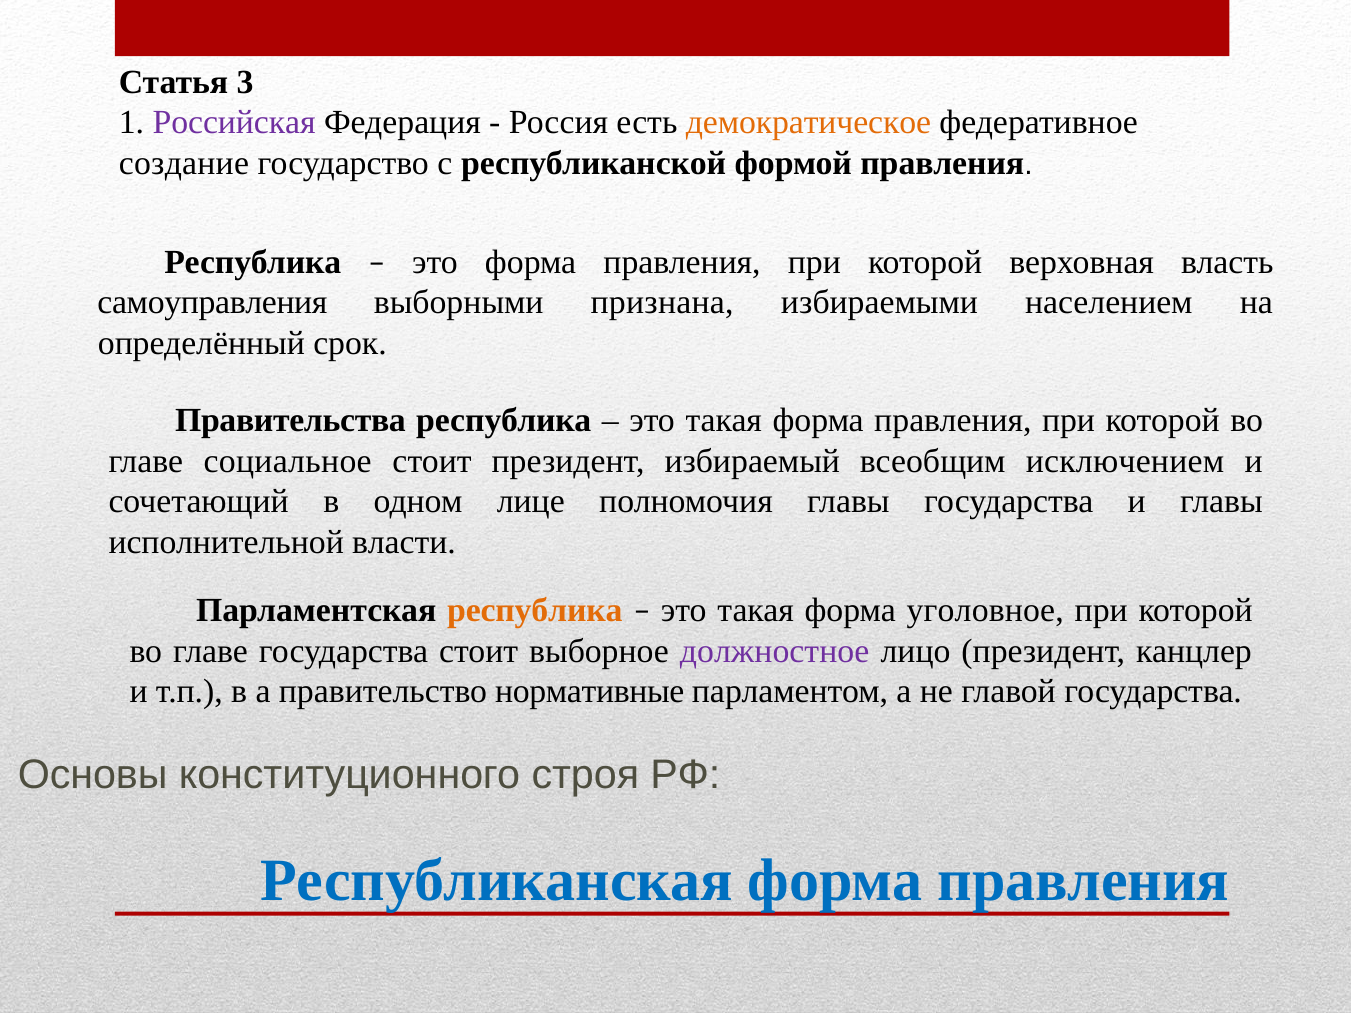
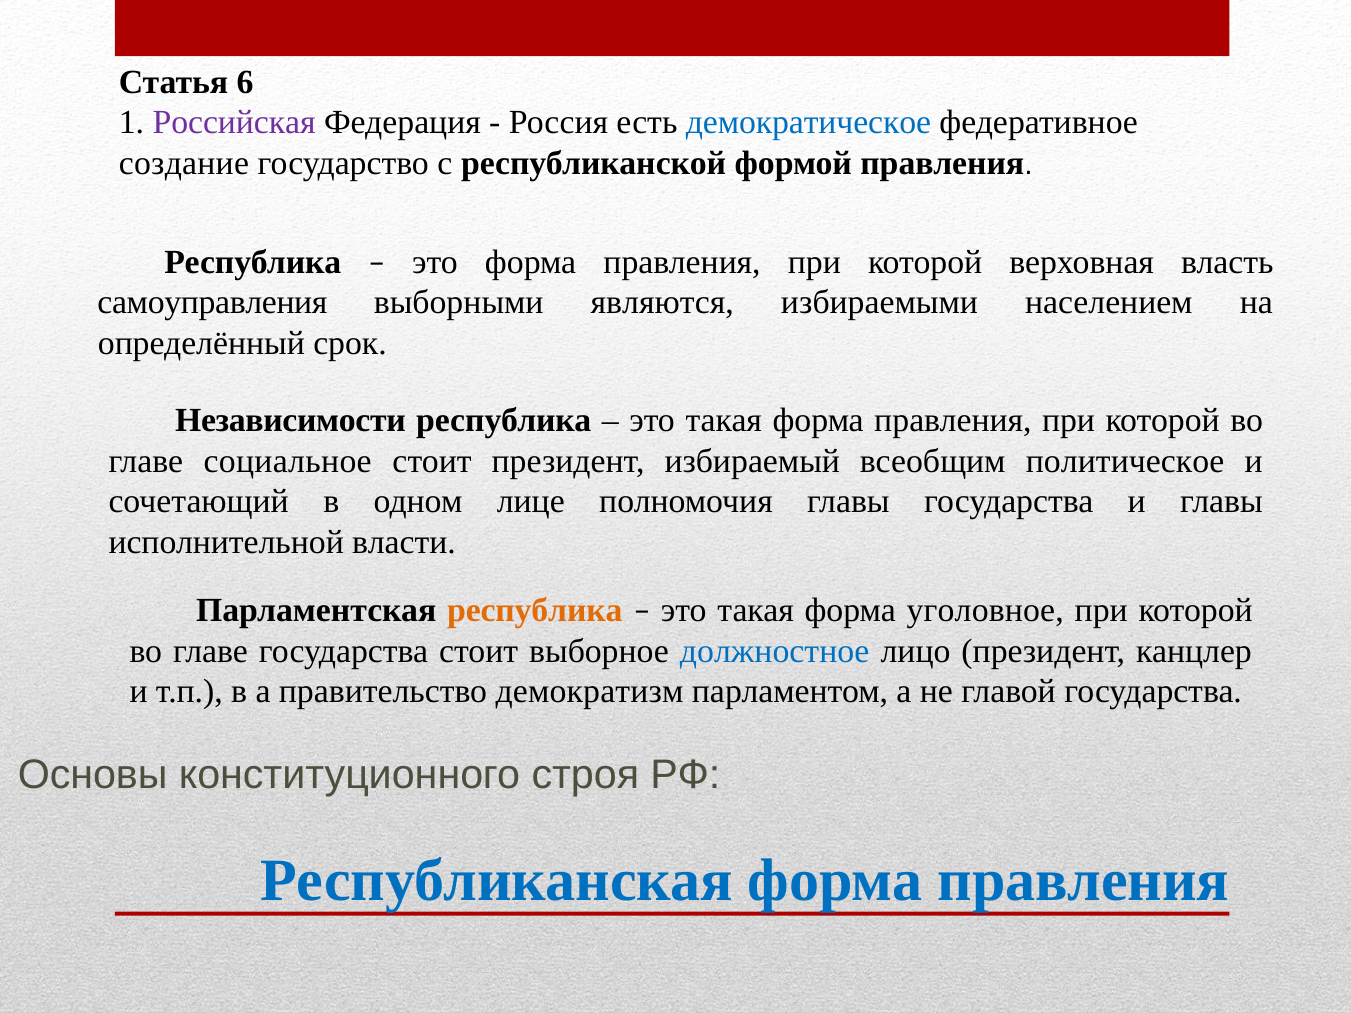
3: 3 -> 6
демократическое colour: orange -> blue
признана: признана -> являются
Правительства: Правительства -> Независимости
исключением: исключением -> политическое
должностное colour: purple -> blue
нормативные: нормативные -> демократизм
